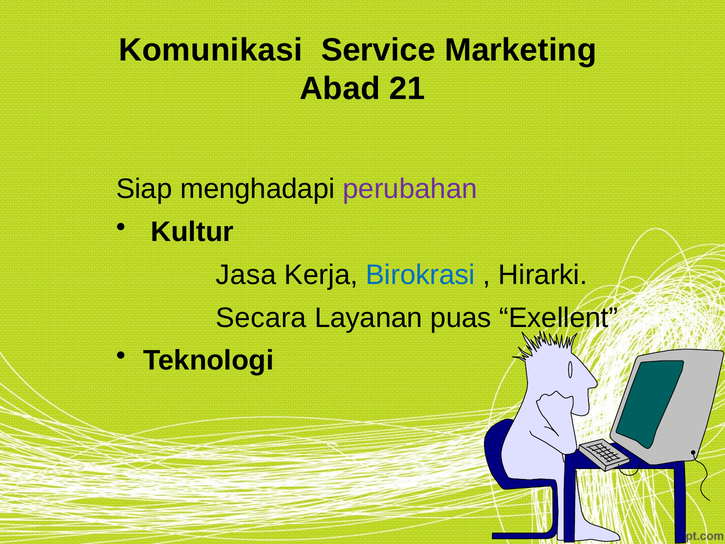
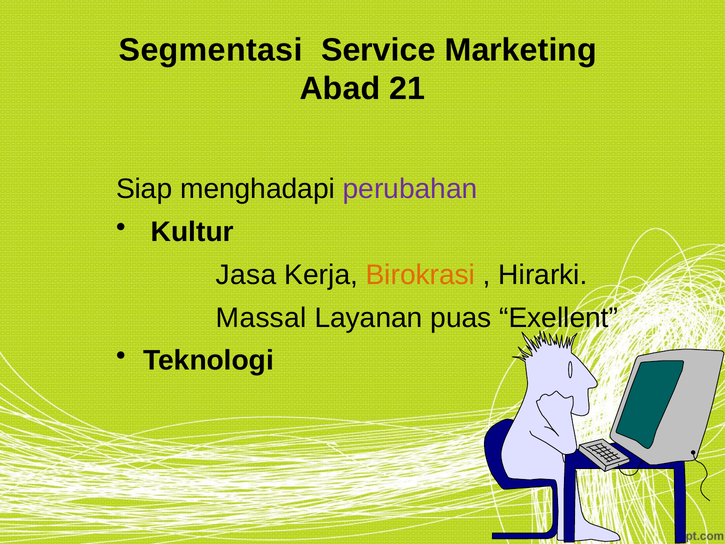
Komunikasi: Komunikasi -> Segmentasi
Birokrasi colour: blue -> orange
Secara: Secara -> Massal
